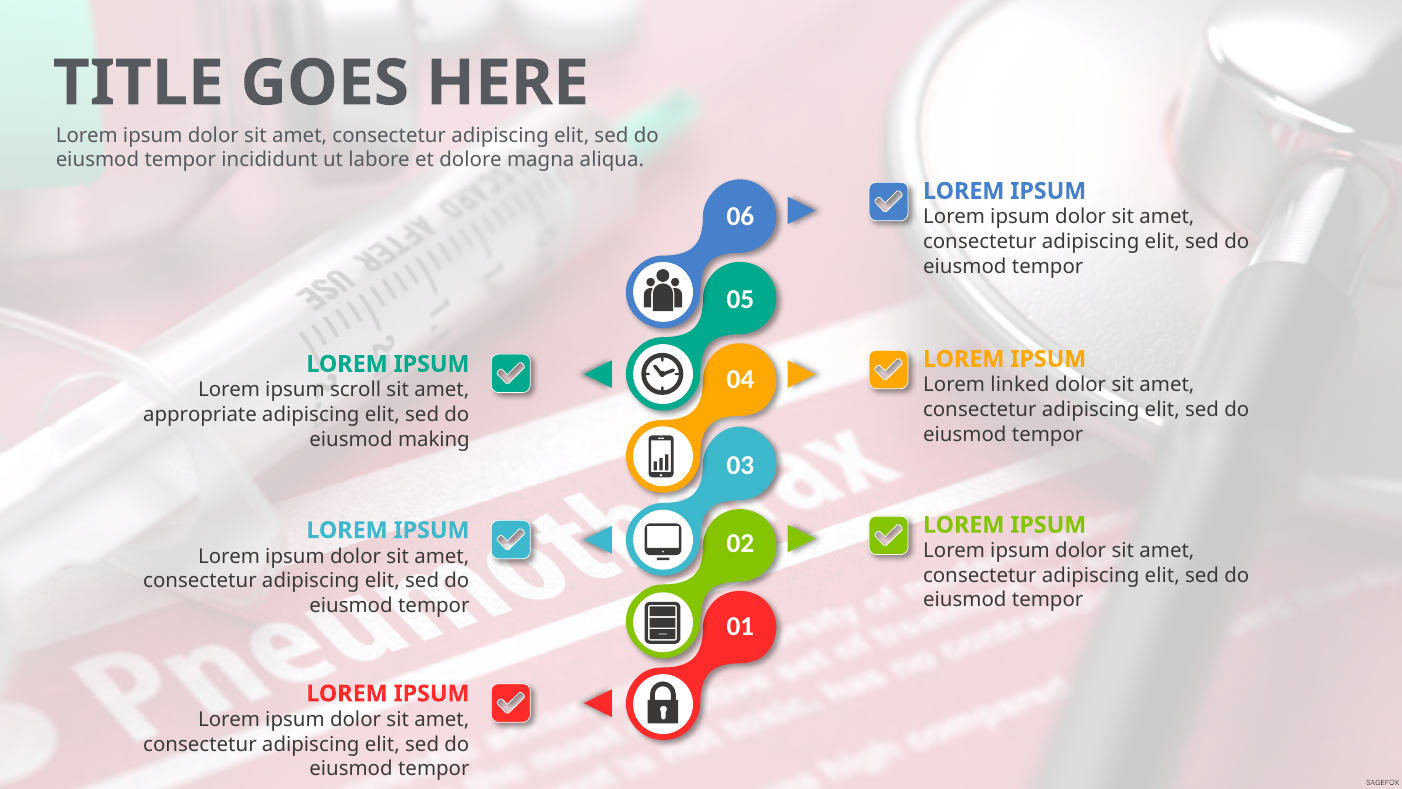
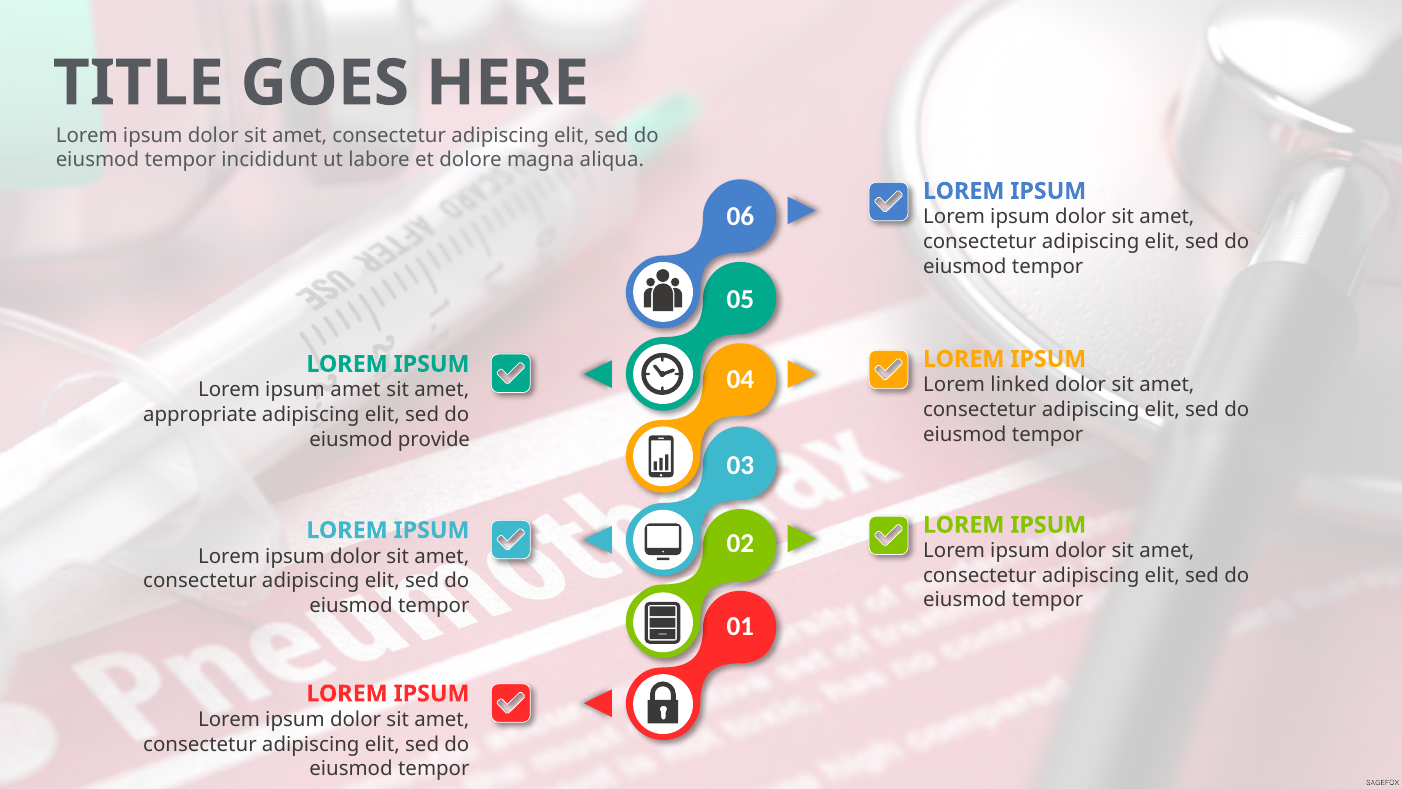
ipsum scroll: scroll -> amet
making: making -> provide
